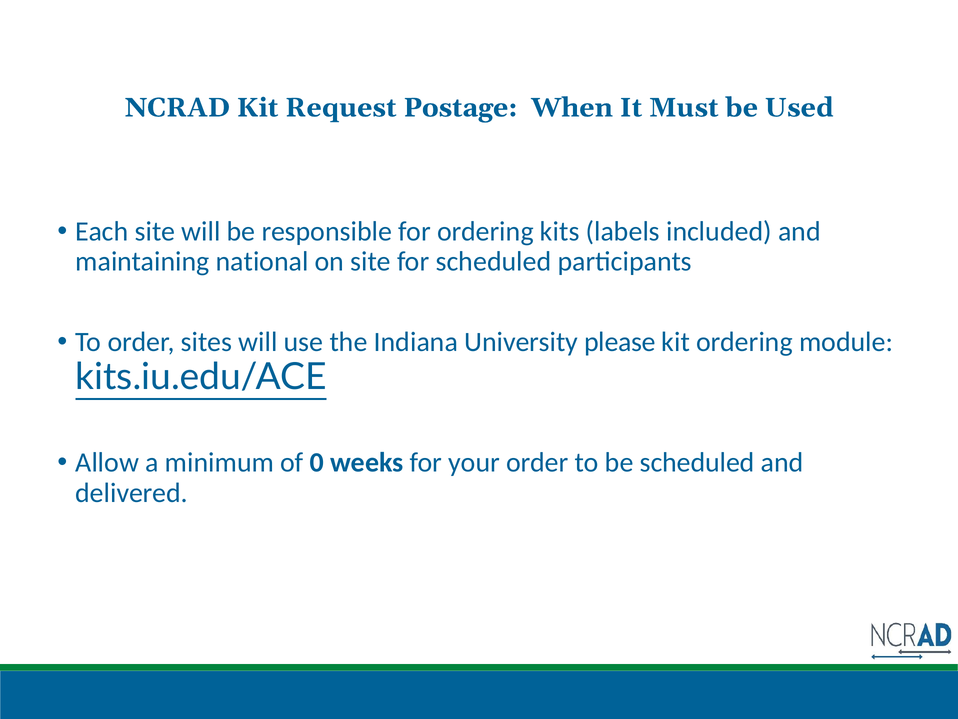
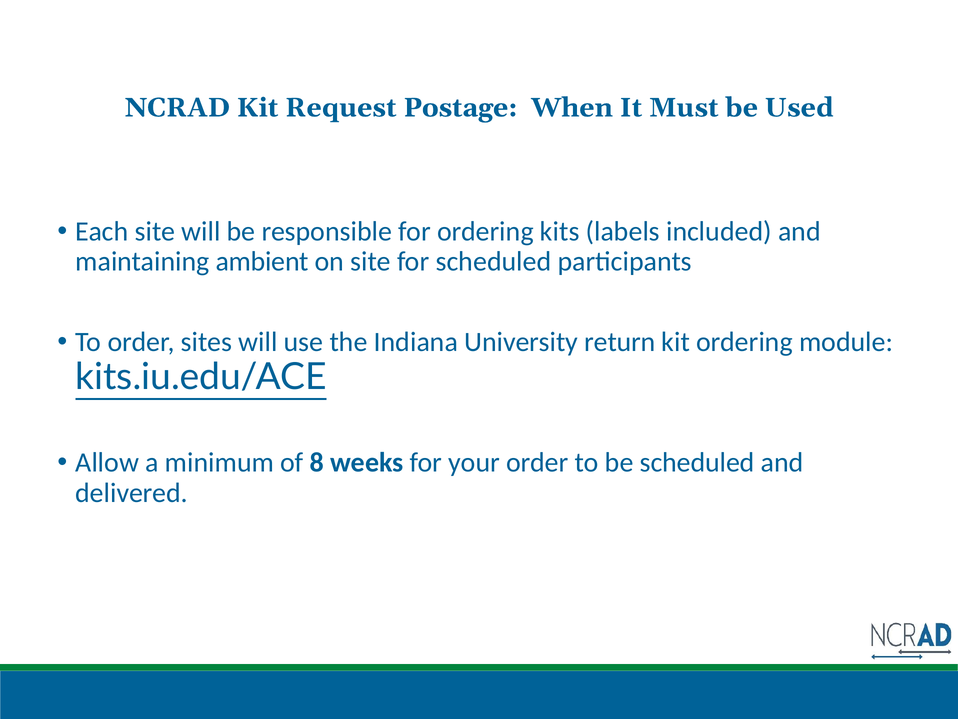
national: national -> ambient
please: please -> return
0: 0 -> 8
